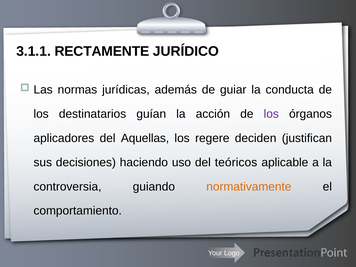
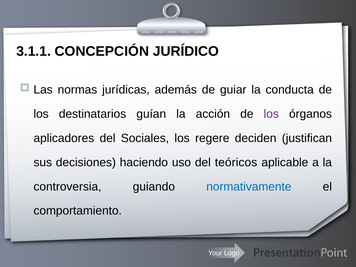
RECTAMENTE: RECTAMENTE -> CONCEPCIÓN
Aquellas: Aquellas -> Sociales
normativamente colour: orange -> blue
